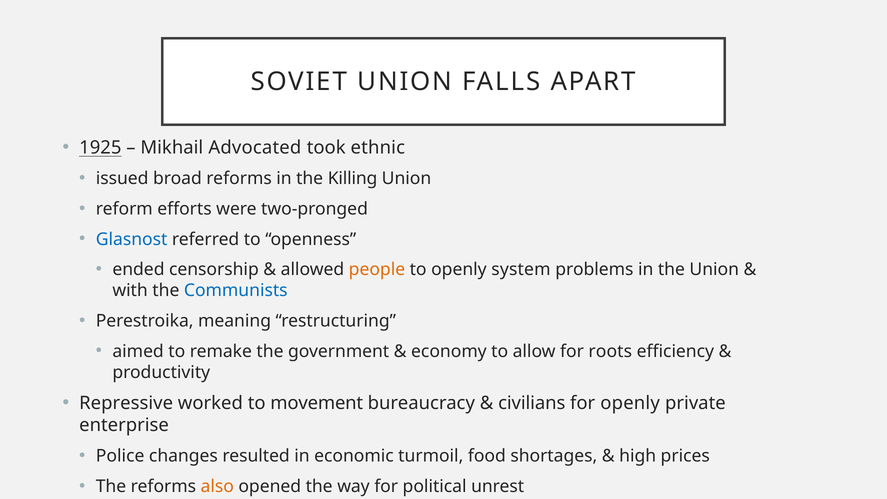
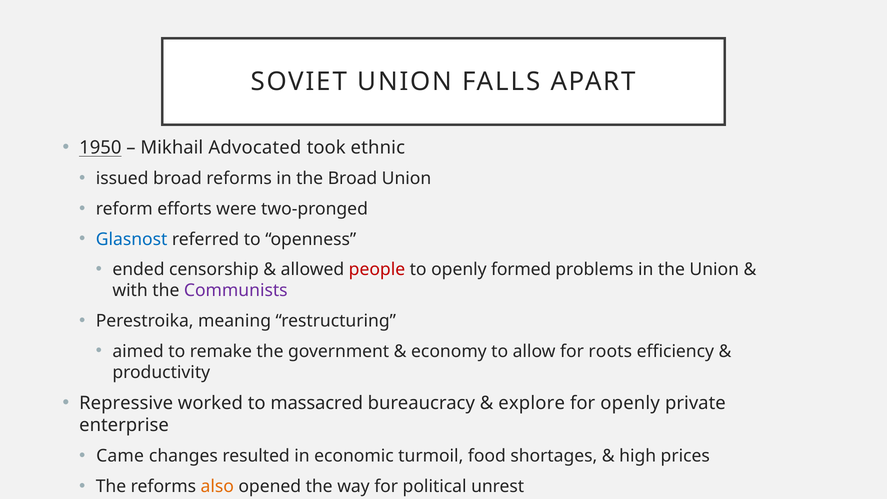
1925: 1925 -> 1950
the Killing: Killing -> Broad
people colour: orange -> red
system: system -> formed
Communists colour: blue -> purple
movement: movement -> massacred
civilians: civilians -> explore
Police: Police -> Came
